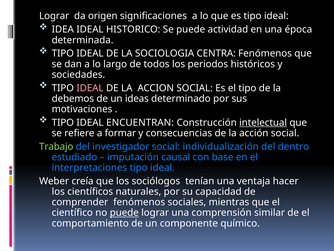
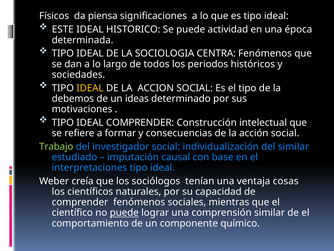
Lograr at (54, 16): Lograr -> Físicos
origen: origen -> piensa
IDEA: IDEA -> ESTE
IDEAL at (90, 88) colour: pink -> yellow
IDEAL ENCUENTRAN: ENCUENTRAN -> COMPRENDER
intelectual underline: present -> none
del dentro: dentro -> similar
hacer: hacer -> cosas
